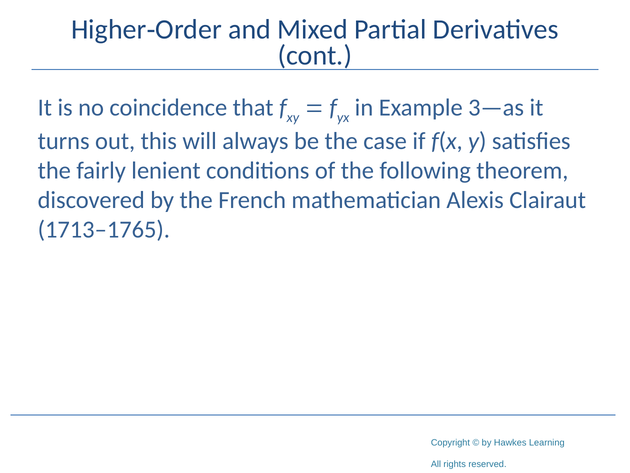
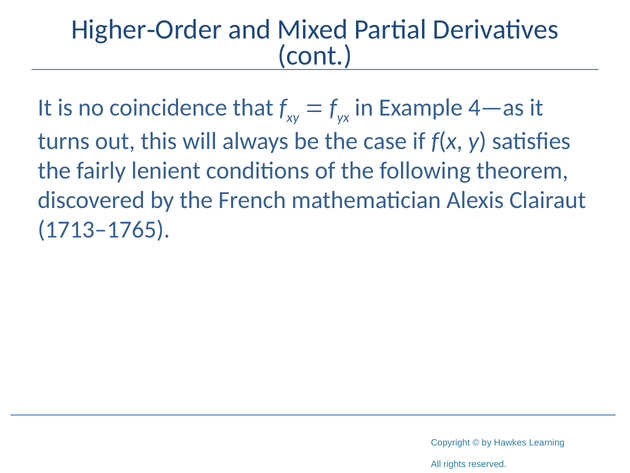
3—as: 3—as -> 4—as
